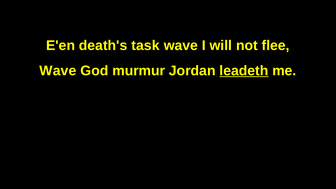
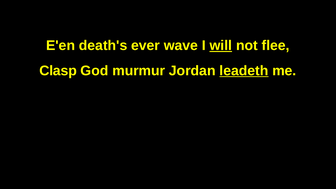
task: task -> ever
will underline: none -> present
Wave at (58, 71): Wave -> Clasp
